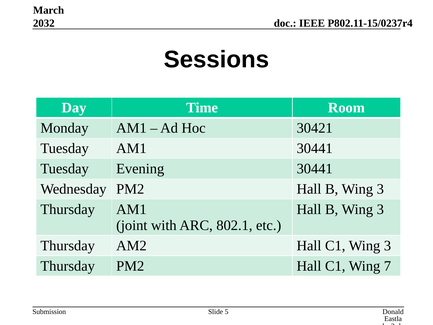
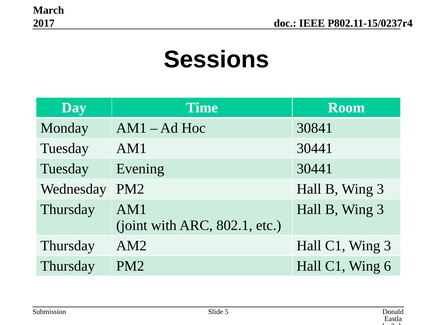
2032: 2032 -> 2017
30421: 30421 -> 30841
7: 7 -> 6
